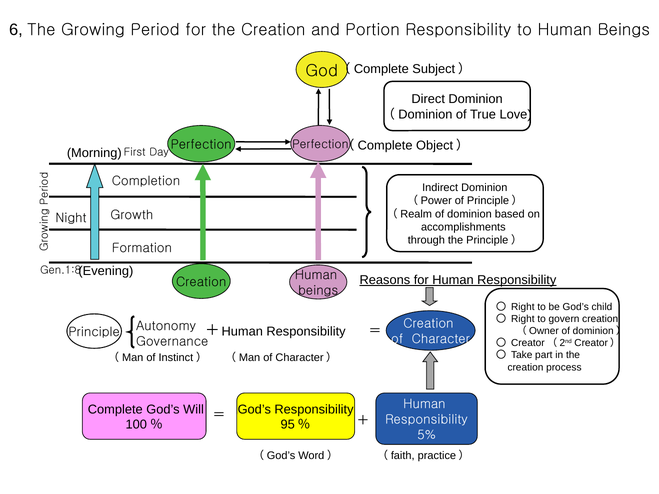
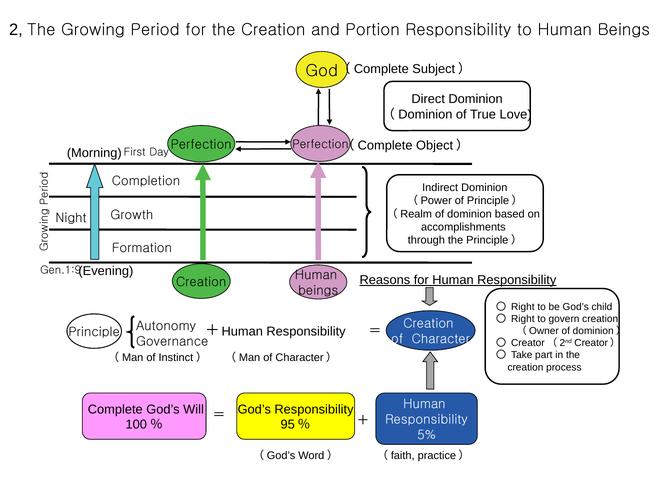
6: 6 -> 2
Gen.1:8: Gen.1:8 -> Gen.1:9
